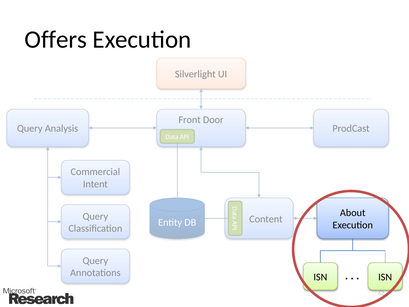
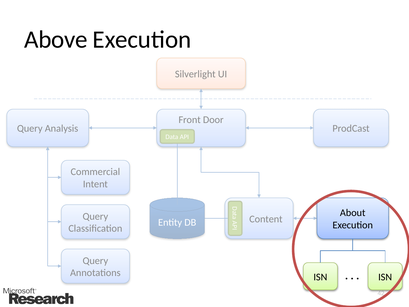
Offers: Offers -> Above
